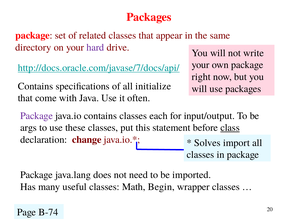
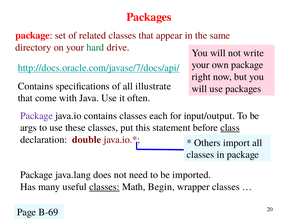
hard colour: purple -> green
initialize: initialize -> illustrate
change: change -> double
Solves: Solves -> Others
classes at (104, 186) underline: none -> present
B-74: B-74 -> B-69
